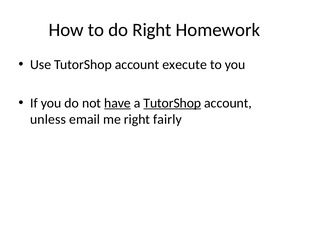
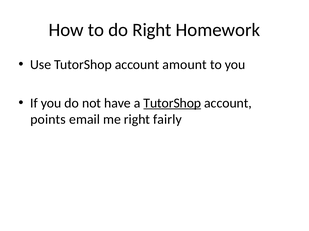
execute: execute -> amount
have underline: present -> none
unless: unless -> points
